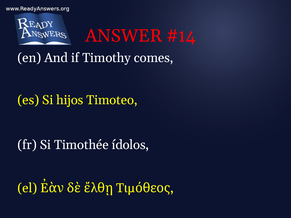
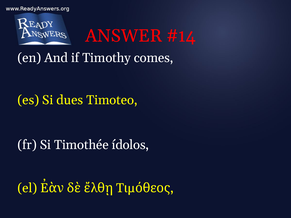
hijos: hijos -> dues
